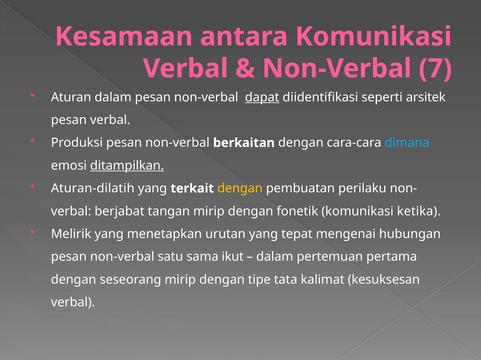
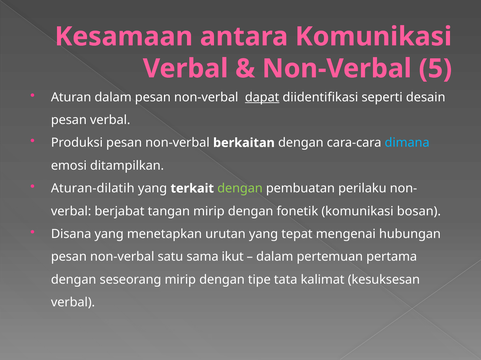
7: 7 -> 5
arsitek: arsitek -> desain
ditampilkan underline: present -> none
dengan at (240, 189) colour: yellow -> light green
ketika: ketika -> bosan
Melirik: Melirik -> Disana
